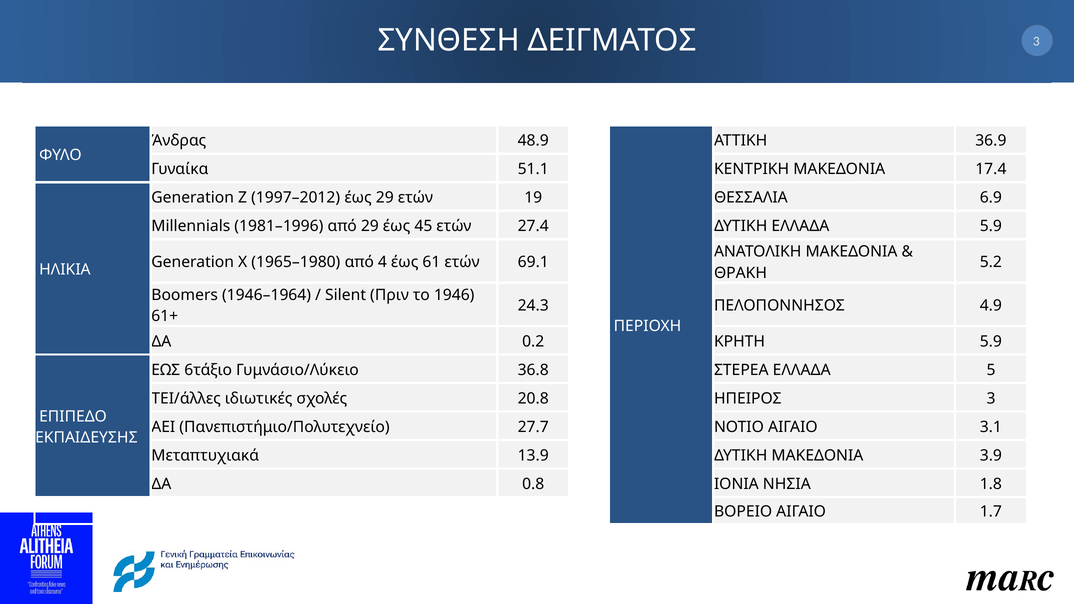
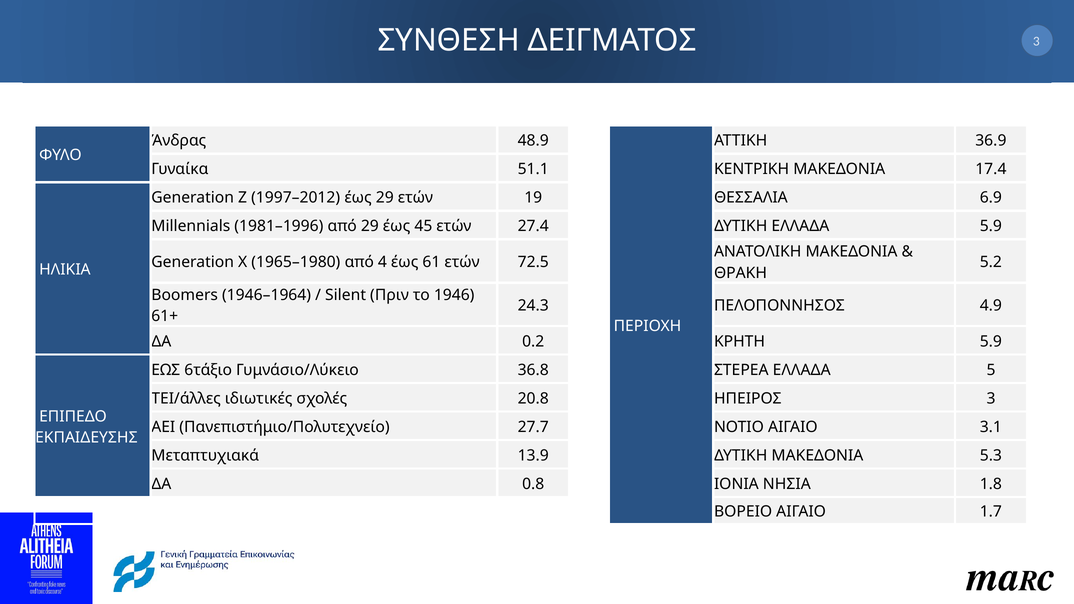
69.1: 69.1 -> 72.5
3.9: 3.9 -> 5.3
